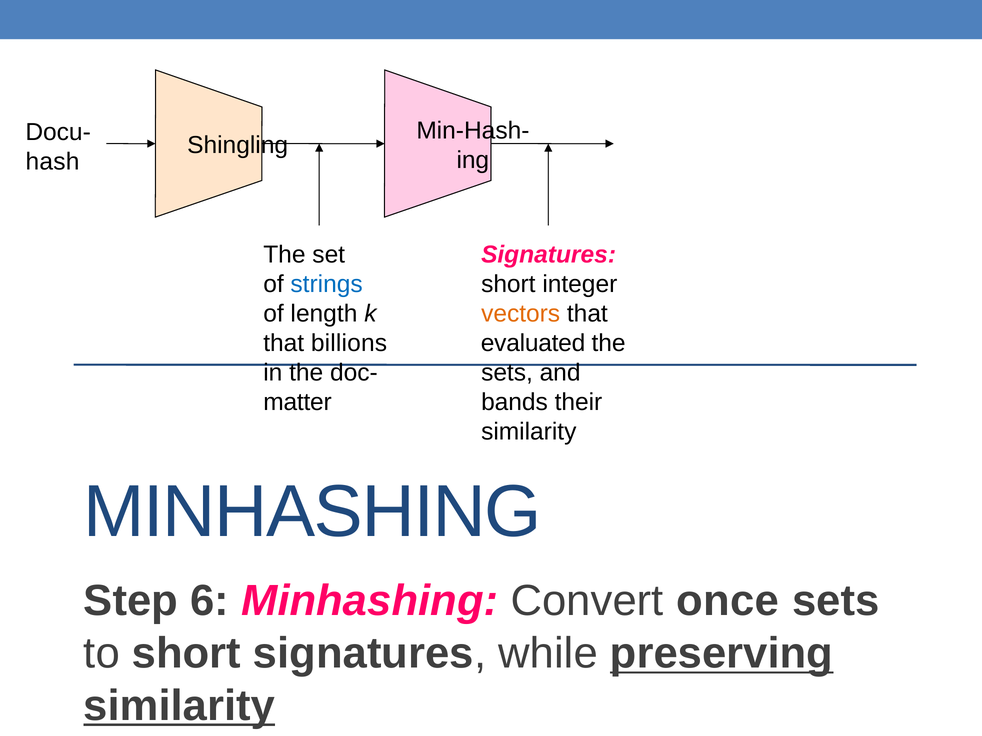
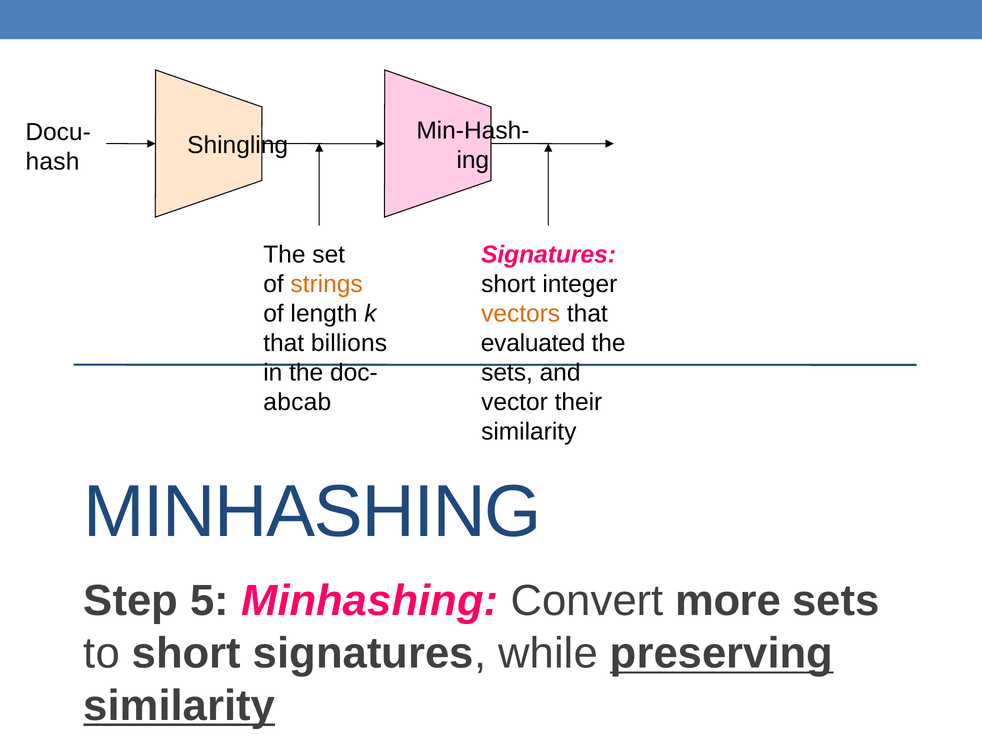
strings colour: blue -> orange
matter: matter -> abcab
bands: bands -> vector
6: 6 -> 5
once: once -> more
